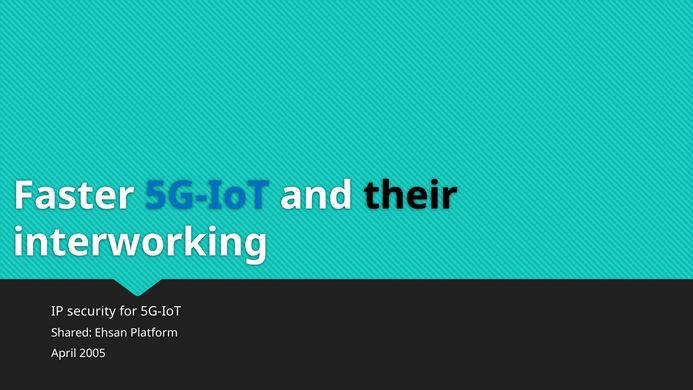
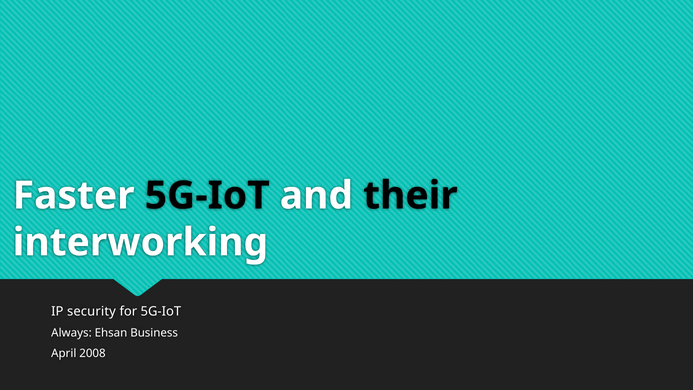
5G-IoT at (207, 196) colour: blue -> black
Shared: Shared -> Always
Platform: Platform -> Business
2005: 2005 -> 2008
